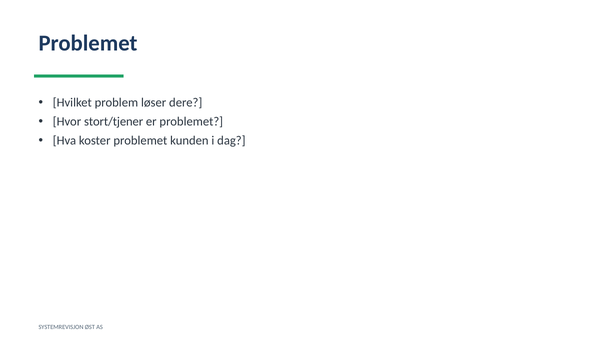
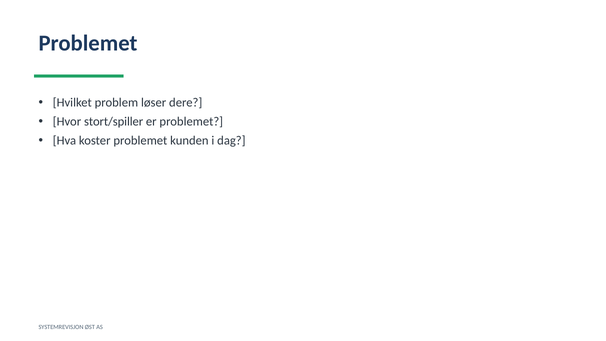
stort/tjener: stort/tjener -> stort/spiller
